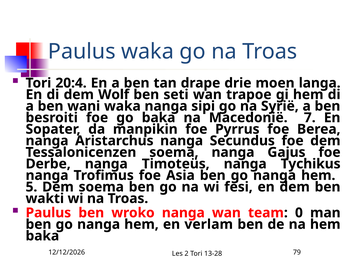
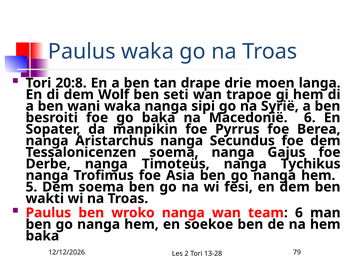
20:4: 20:4 -> 20:8
Macedonië 7: 7 -> 6
team 0: 0 -> 6
verlam: verlam -> soekoe
